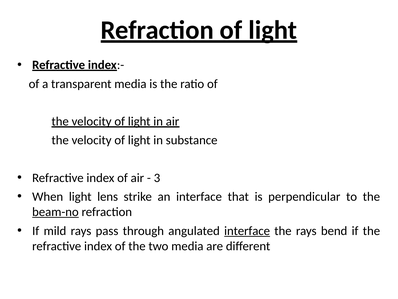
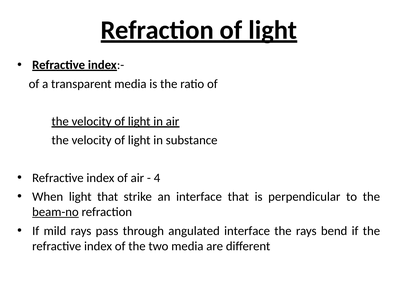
3: 3 -> 4
light lens: lens -> that
interface at (247, 230) underline: present -> none
